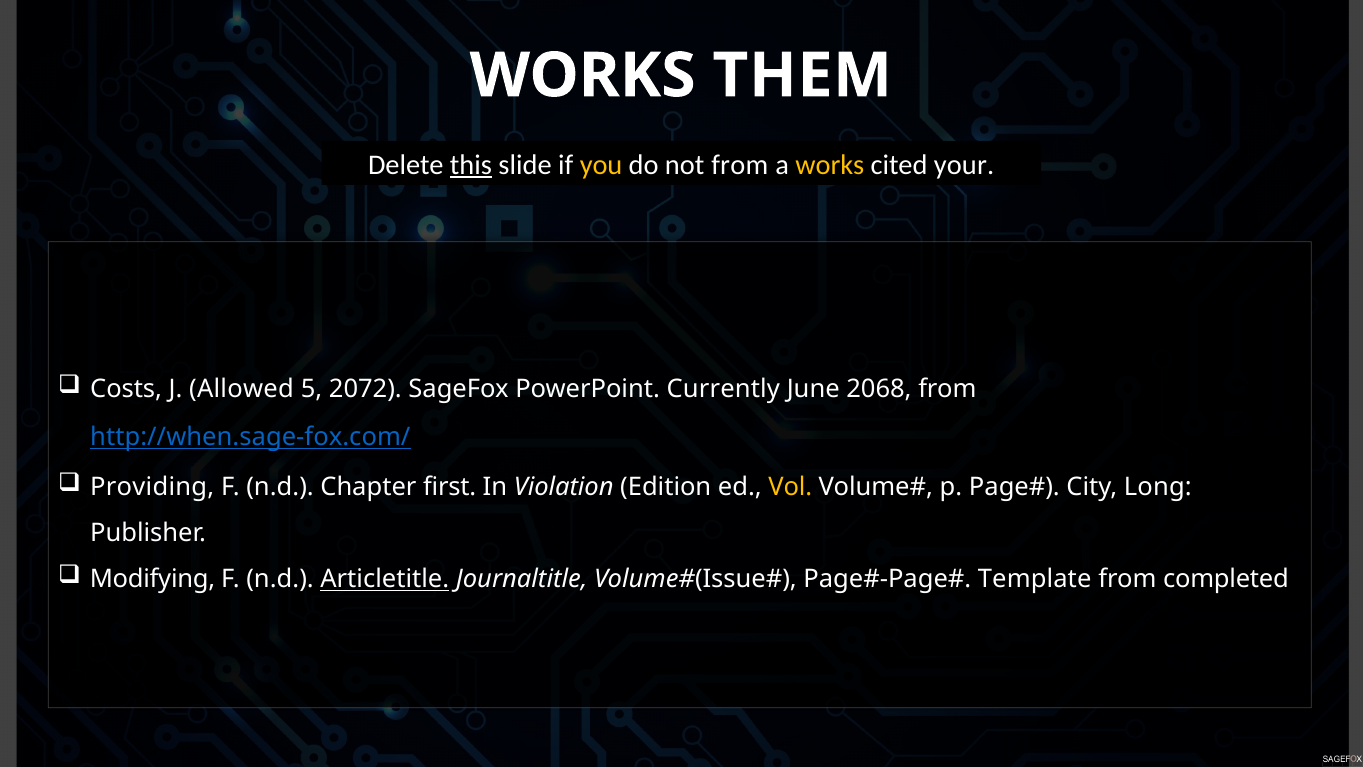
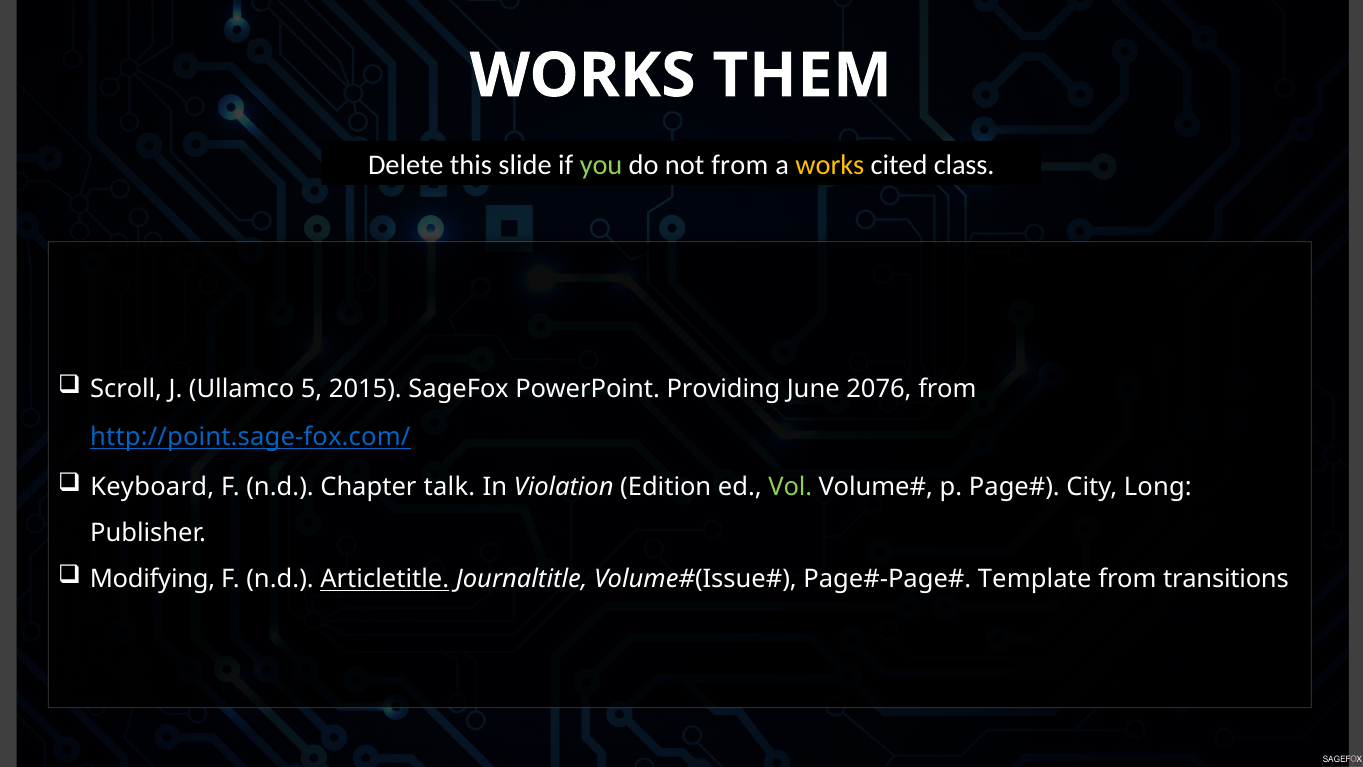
this underline: present -> none
you colour: yellow -> light green
your: your -> class
Costs: Costs -> Scroll
Allowed: Allowed -> Ullamco
2072: 2072 -> 2015
Currently: Currently -> Providing
2068: 2068 -> 2076
http://when.sage-fox.com/: http://when.sage-fox.com/ -> http://point.sage-fox.com/
Providing: Providing -> Keyboard
first: first -> talk
Vol colour: yellow -> light green
completed: completed -> transitions
